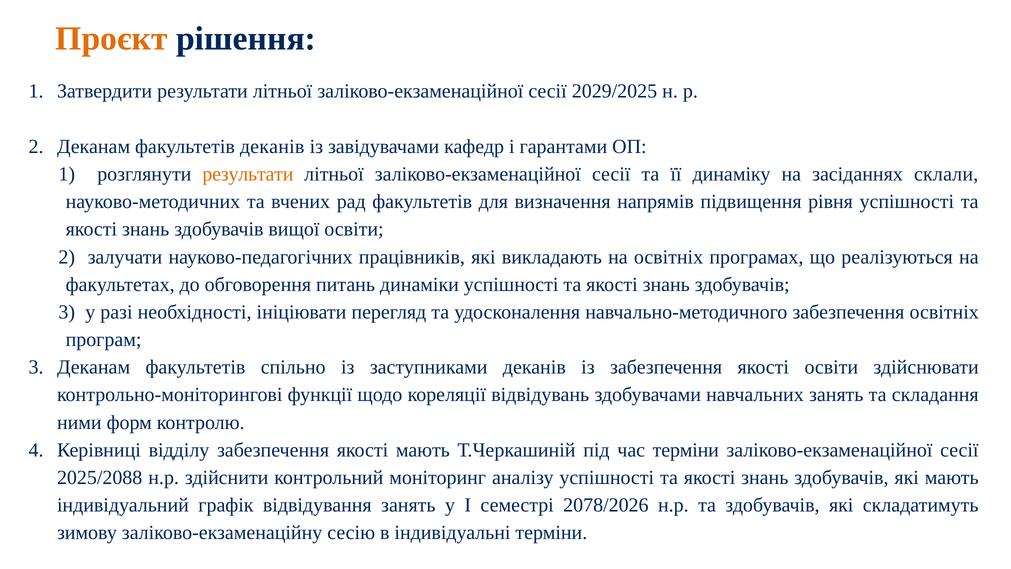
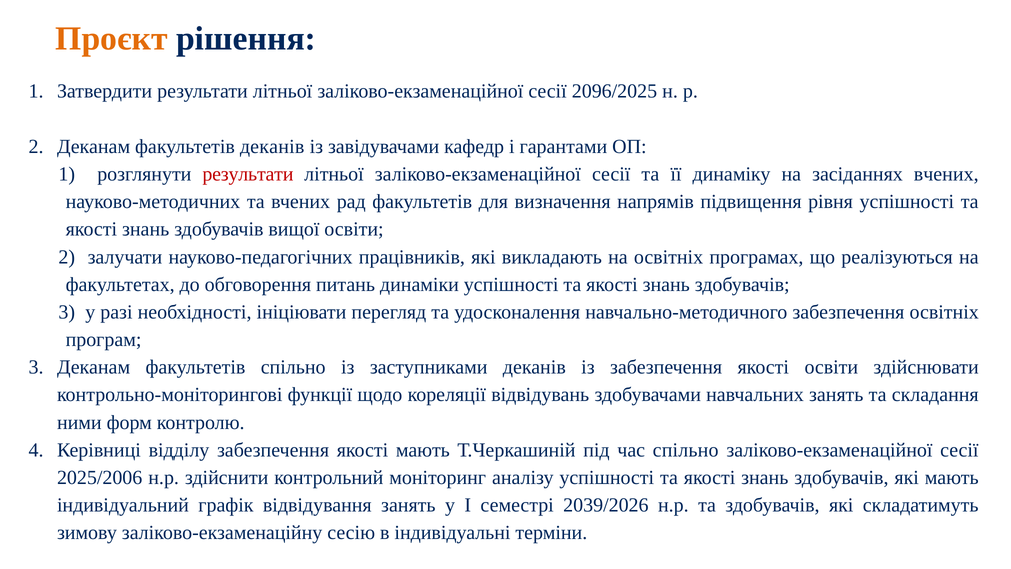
2029/2025: 2029/2025 -> 2096/2025
результати at (248, 174) colour: orange -> red
засіданнях склали: склали -> вчених
час терміни: терміни -> спільно
2025/2088: 2025/2088 -> 2025/2006
2078/2026: 2078/2026 -> 2039/2026
